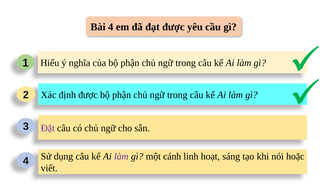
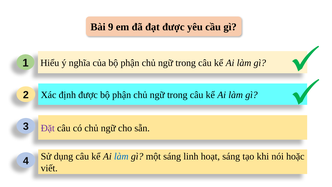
Bài 4: 4 -> 9
làm at (121, 156) colour: purple -> blue
một cánh: cánh -> sáng
